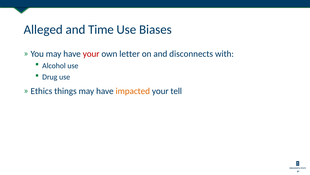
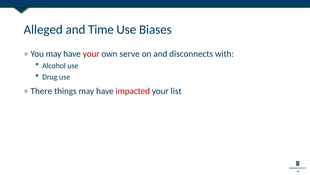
letter: letter -> serve
Ethics: Ethics -> There
impacted colour: orange -> red
tell: tell -> list
